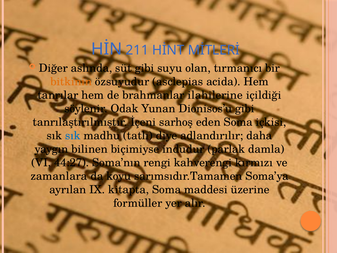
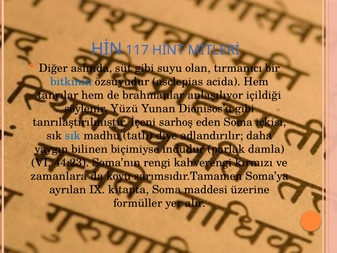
211: 211 -> 117
bitkinin colour: orange -> blue
ilahilerine: ilahilerine -> anlaşılıyor
Odak: Odak -> Yüzü
44:27: 44:27 -> 44:23
